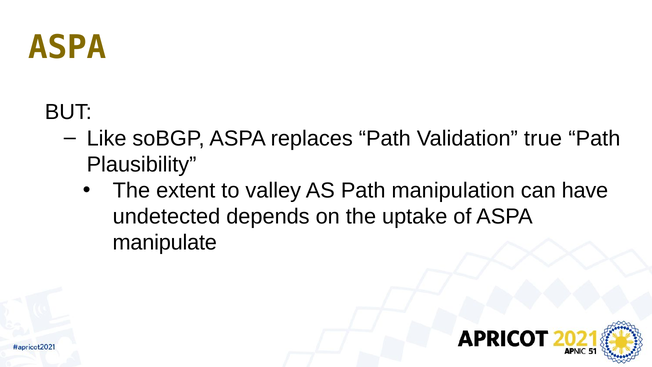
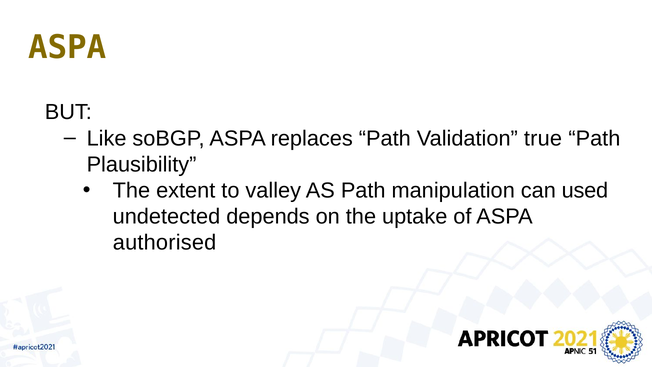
have: have -> used
manipulate: manipulate -> authorised
